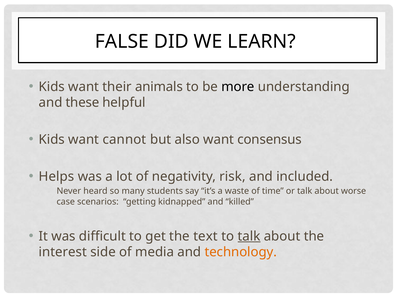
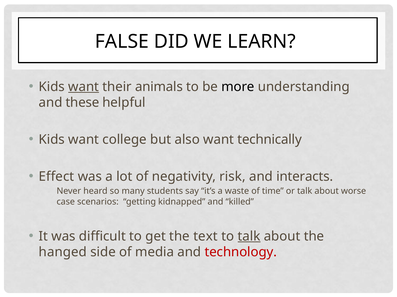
want at (84, 87) underline: none -> present
cannot: cannot -> college
consensus: consensus -> technically
Helps: Helps -> Effect
included: included -> interacts
interest: interest -> hanged
technology colour: orange -> red
